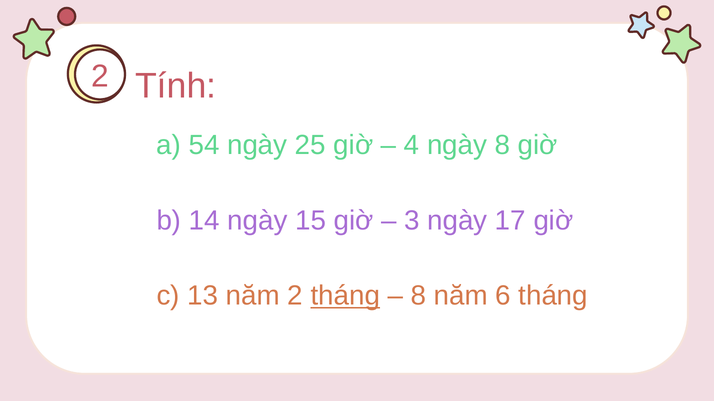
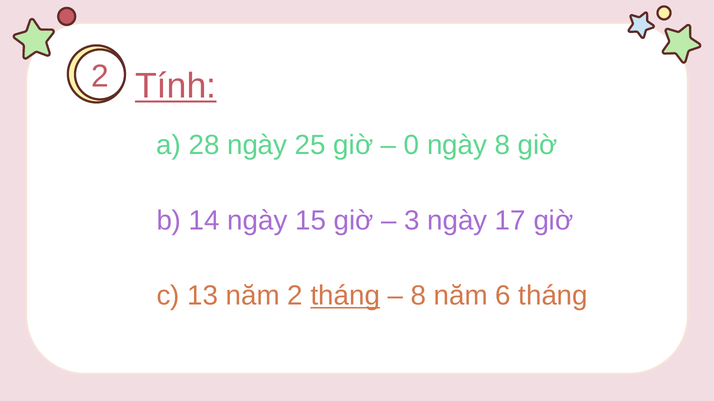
Tính underline: none -> present
54: 54 -> 28
4: 4 -> 0
